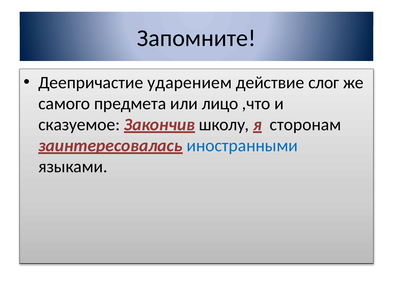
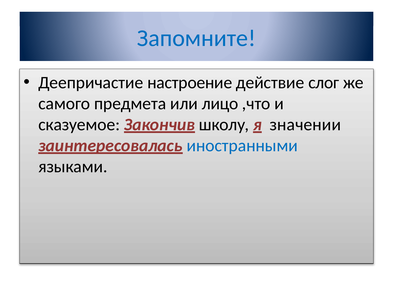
Запомните colour: black -> blue
ударением: ударением -> настроение
сторонам: сторонам -> значении
